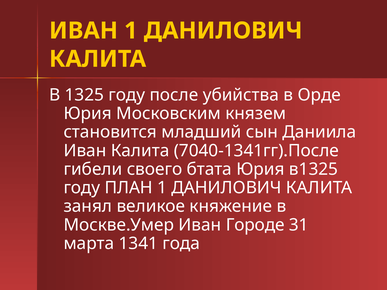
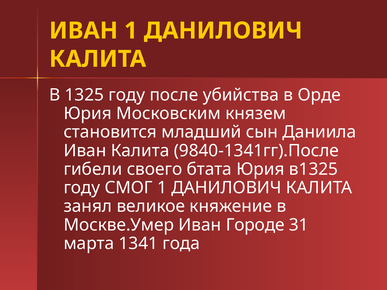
7040-1341гг).После: 7040-1341гг).После -> 9840-1341гг).После
ПЛАН: ПЛАН -> СМОГ
